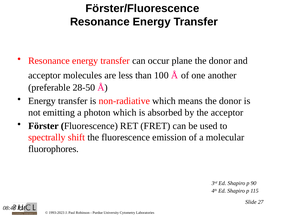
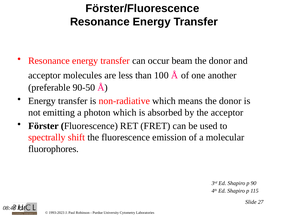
plane: plane -> beam
28-50: 28-50 -> 90-50
